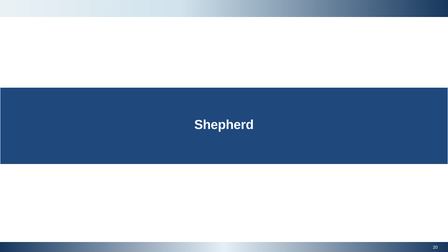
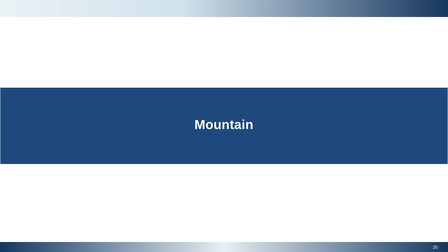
Shepherd: Shepherd -> Mountain
